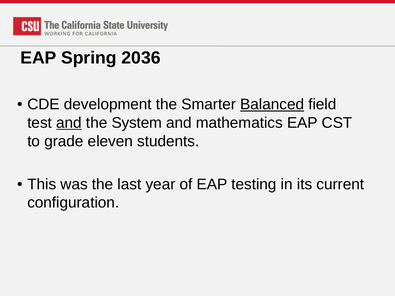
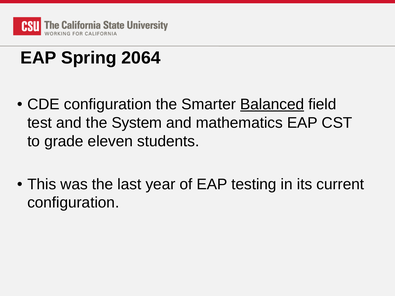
2036: 2036 -> 2064
CDE development: development -> configuration
and at (69, 123) underline: present -> none
